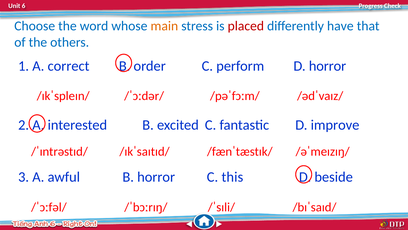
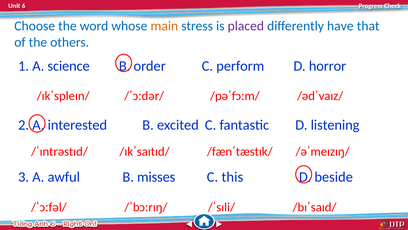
placed colour: red -> purple
correct: correct -> science
improve: improve -> listening
B horror: horror -> misses
